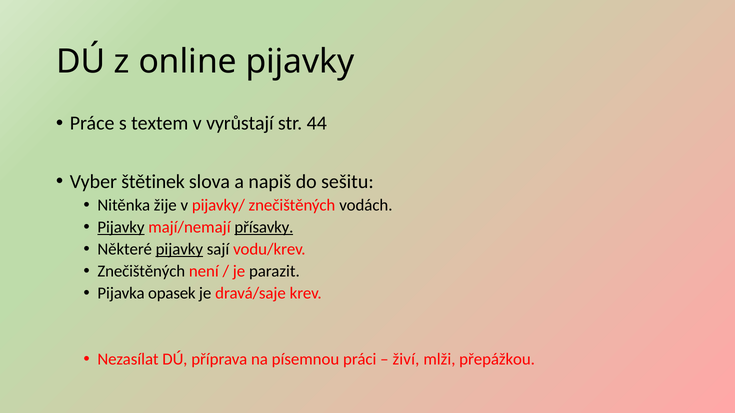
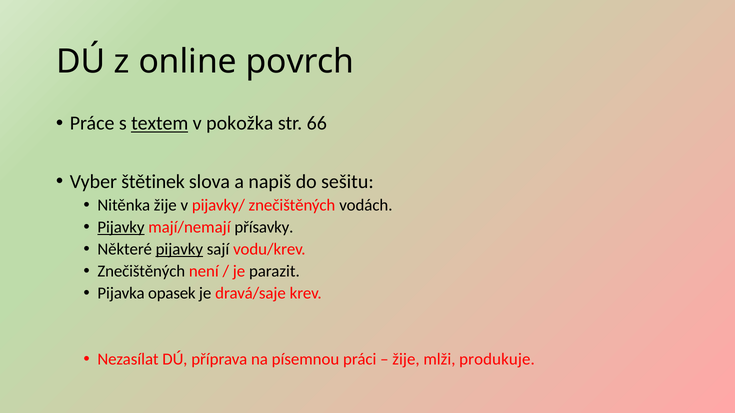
online pijavky: pijavky -> povrch
textem underline: none -> present
vyrůstají: vyrůstají -> pokožka
44: 44 -> 66
přísavky underline: present -> none
živí at (406, 359): živí -> žije
přepážkou: přepážkou -> produkuje
